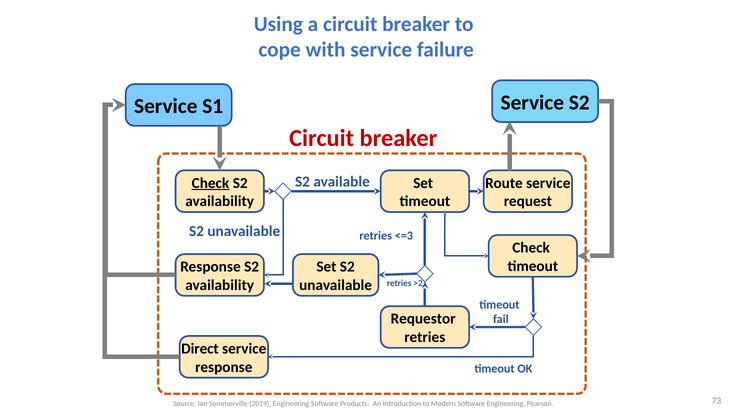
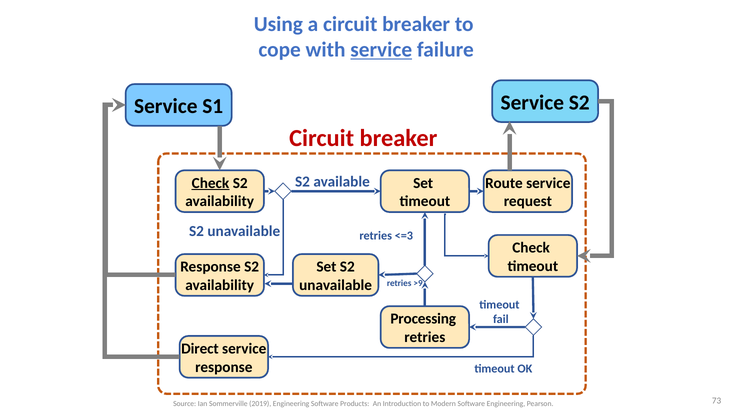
service at (381, 50) underline: none -> present
>2: >2 -> >9
Requestor: Requestor -> Processing
